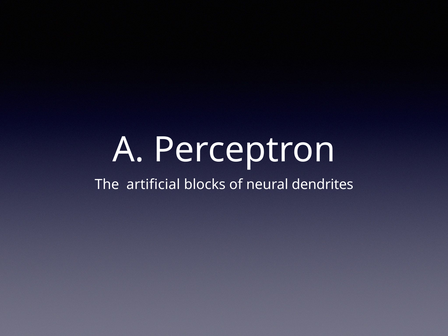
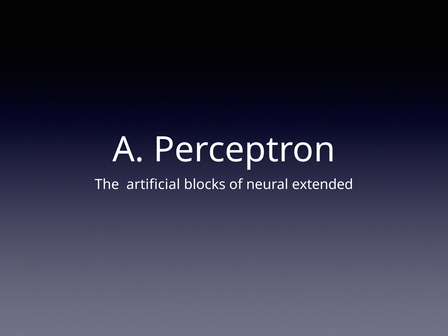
dendrites: dendrites -> extended
